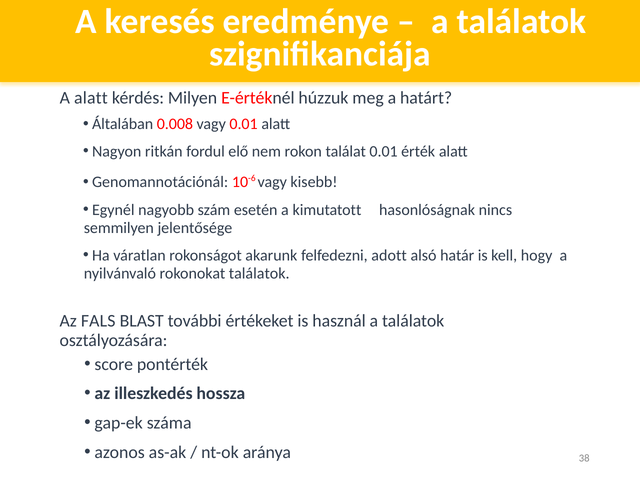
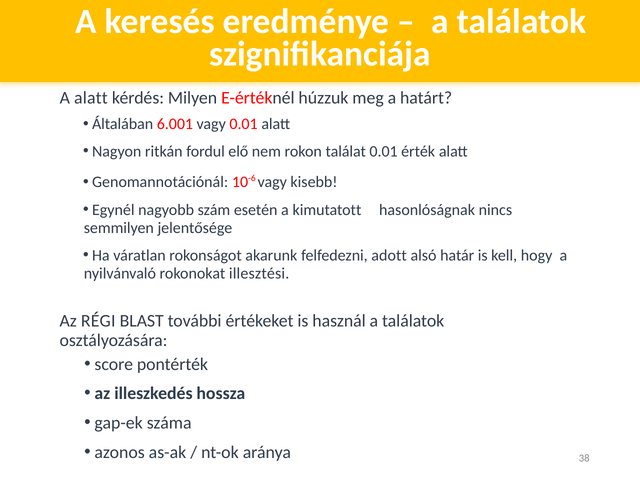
0.008: 0.008 -> 6.001
rokonokat találatok: találatok -> illesztési
FALS: FALS -> RÉGI
